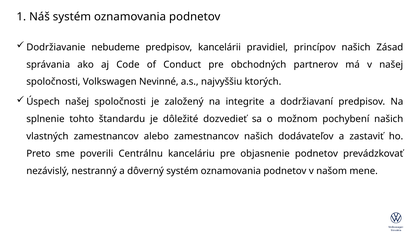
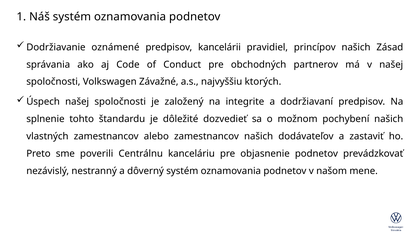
nebudeme: nebudeme -> oznámené
Nevinné: Nevinné -> Závažné
